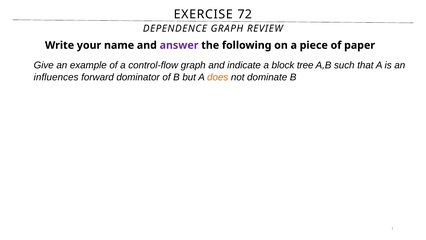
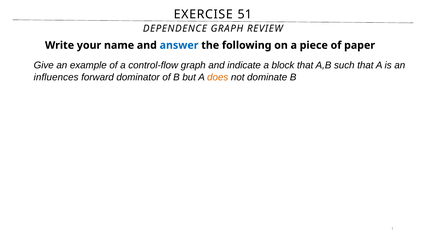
72: 72 -> 51
answer colour: purple -> blue
block tree: tree -> that
